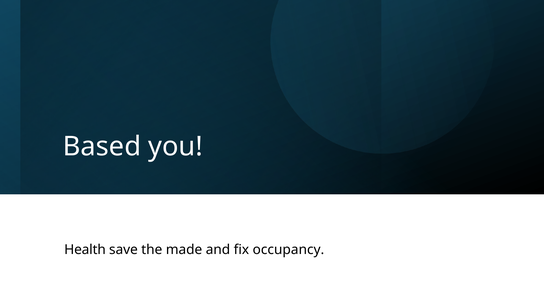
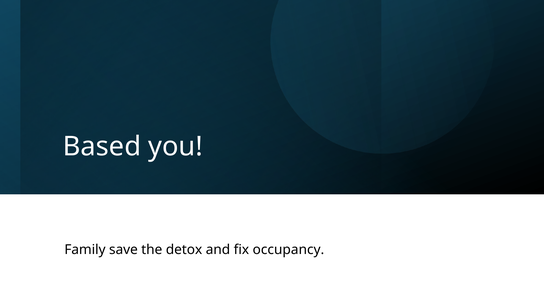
Health: Health -> Family
made: made -> detox
